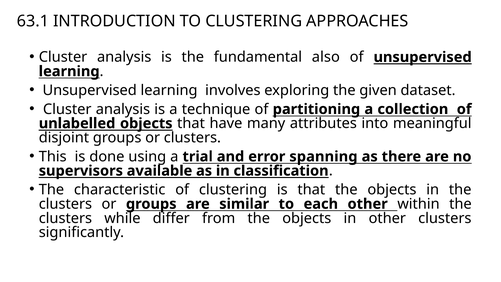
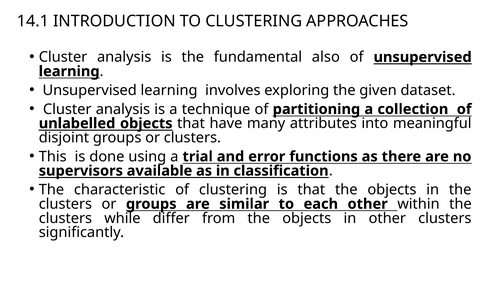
63.1: 63.1 -> 14.1
spanning: spanning -> functions
